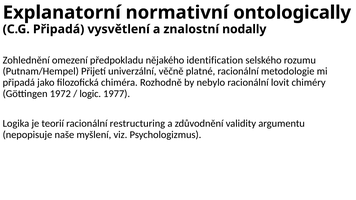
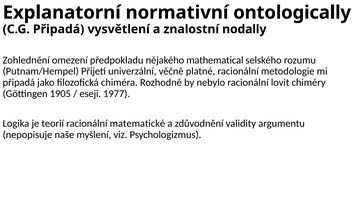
identification: identification -> mathematical
1972: 1972 -> 1905
logic: logic -> eseji
restructuring: restructuring -> matematické
